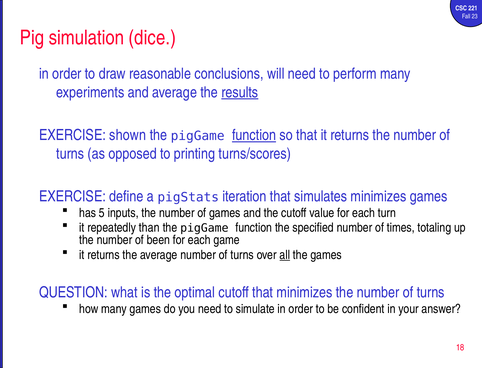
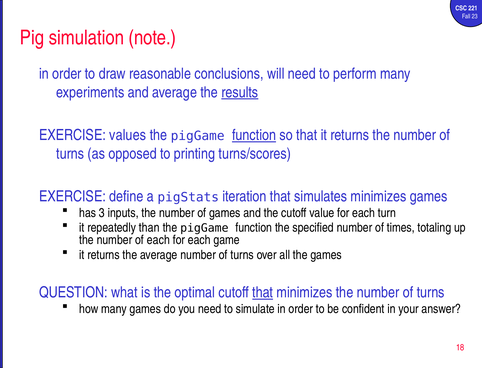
dice: dice -> note
shown: shown -> values
5: 5 -> 3
of been: been -> each
all underline: present -> none
that at (263, 292) underline: none -> present
